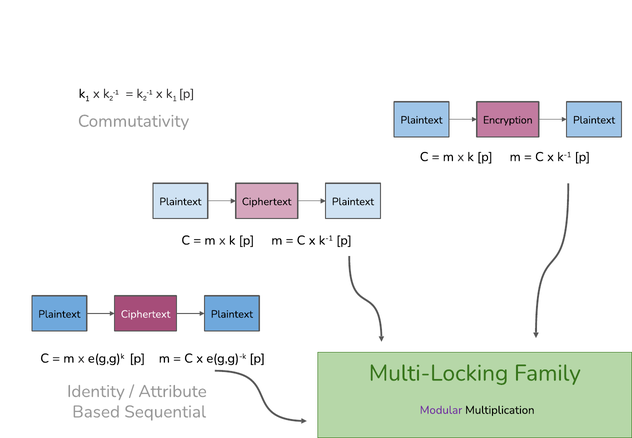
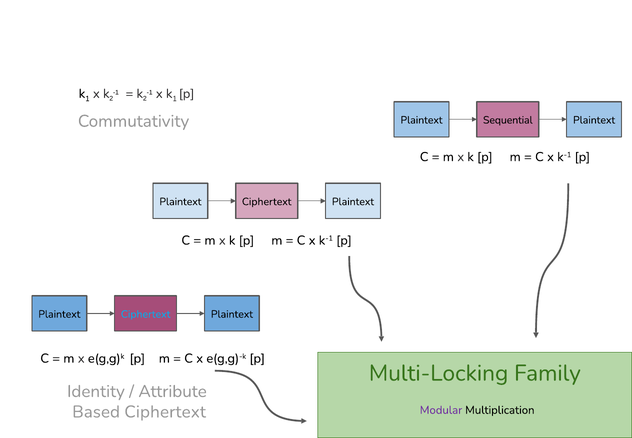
Encryption: Encryption -> Sequential
Ciphertext at (146, 314) colour: white -> light blue
Based Sequential: Sequential -> Ciphertext
